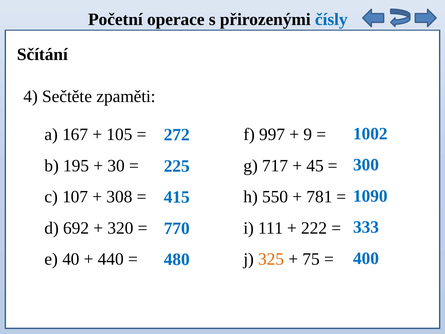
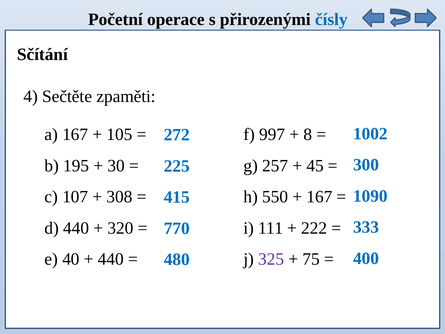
9: 9 -> 8
717: 717 -> 257
781 at (319, 197): 781 -> 167
d 692: 692 -> 440
325 colour: orange -> purple
